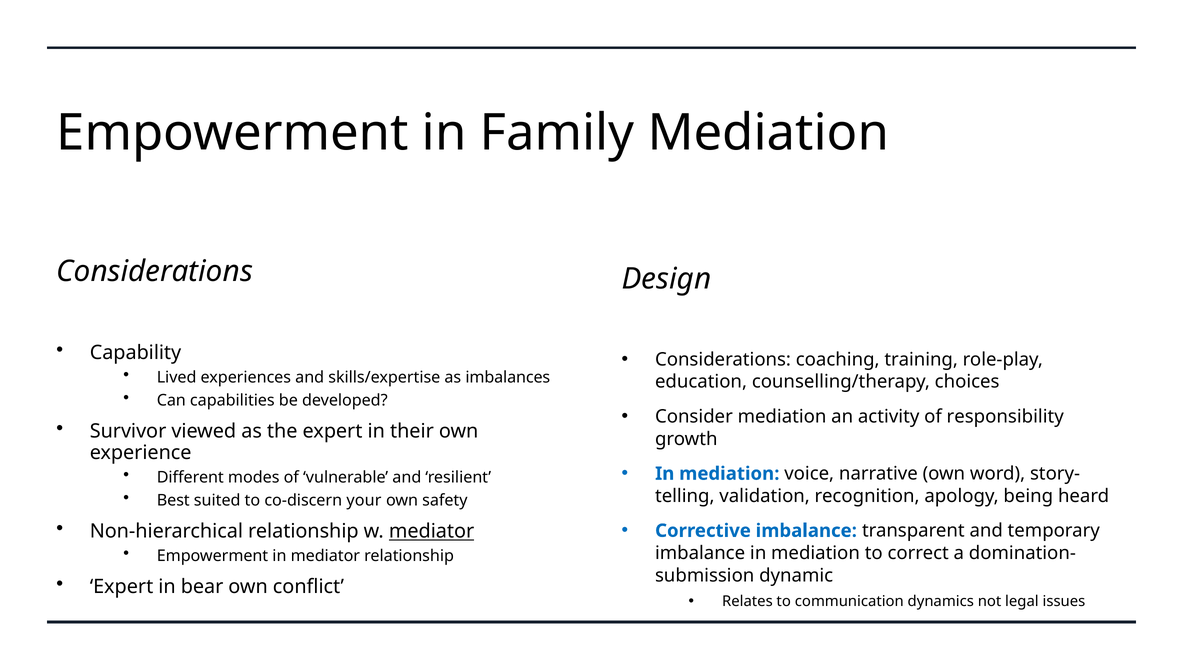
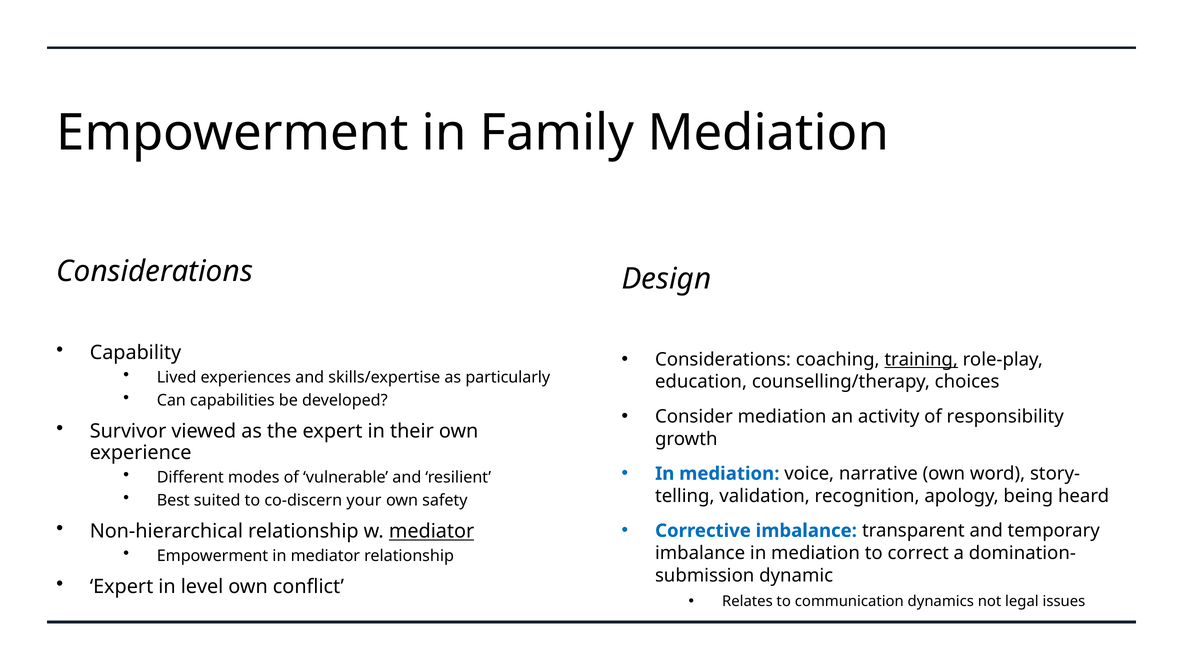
training underline: none -> present
imbalances: imbalances -> particularly
bear: bear -> level
